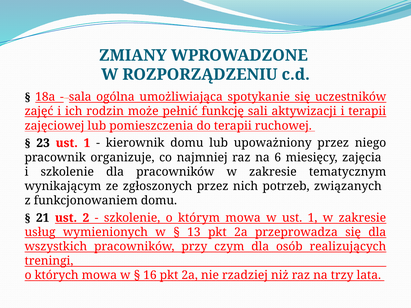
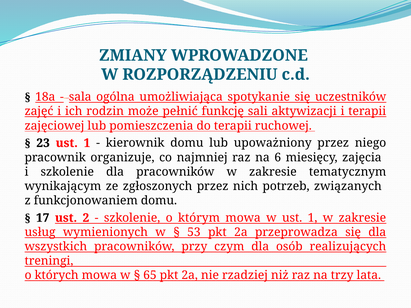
21: 21 -> 17
13: 13 -> 53
16: 16 -> 65
